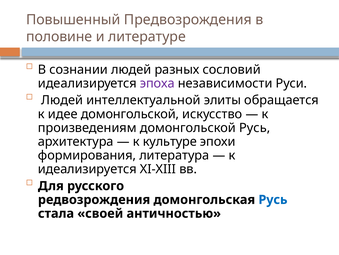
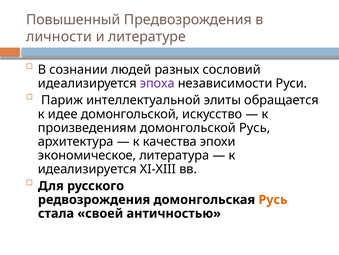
половине: половине -> личности
Людей at (62, 100): Людей -> Париж
культуре: культуре -> качества
формирования: формирования -> экономическое
Русь at (273, 199) colour: blue -> orange
